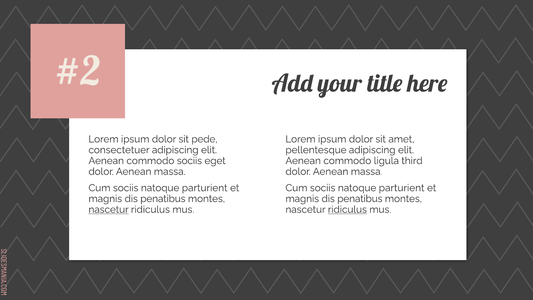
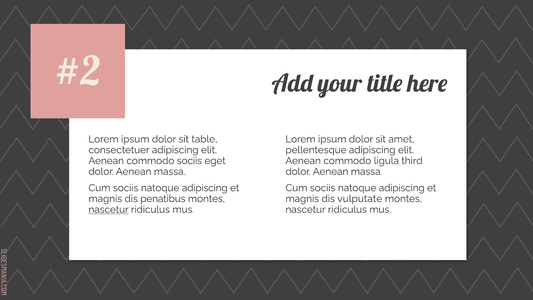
pede: pede -> table
parturient at (205, 188): parturient -> adipiscing
parturient at (402, 188): parturient -> adipiscing
penatibus at (360, 199): penatibus -> vulputate
ridiculus at (347, 209) underline: present -> none
